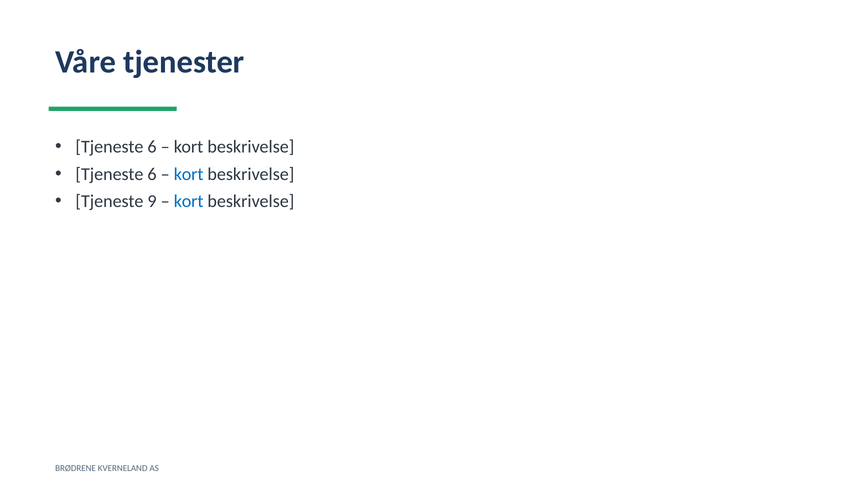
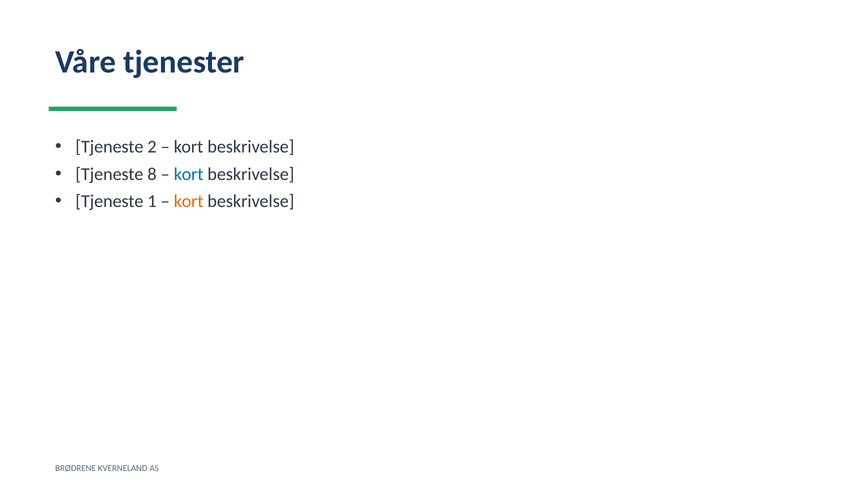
6 at (152, 147): 6 -> 2
6 at (152, 174): 6 -> 8
9: 9 -> 1
kort at (189, 201) colour: blue -> orange
